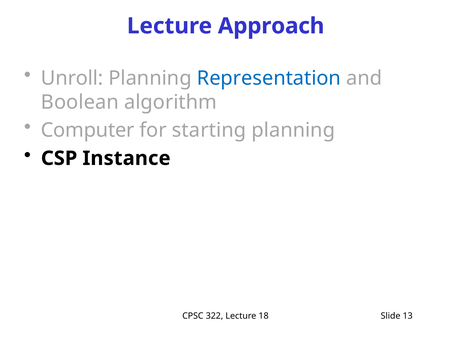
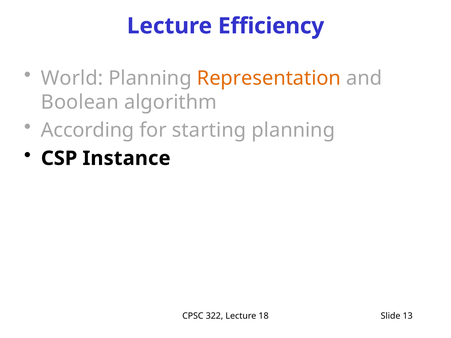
Approach: Approach -> Efficiency
Unroll: Unroll -> World
Representation colour: blue -> orange
Computer: Computer -> According
